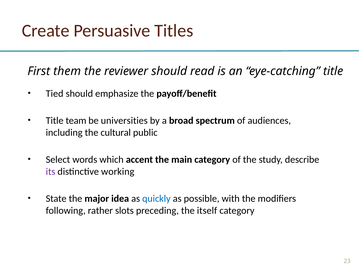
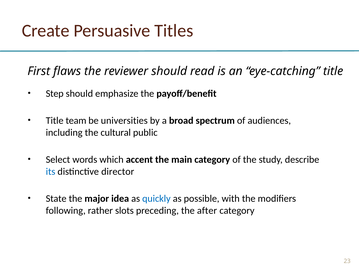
them: them -> flaws
Tied: Tied -> Step
its colour: purple -> blue
working: working -> director
itself: itself -> after
